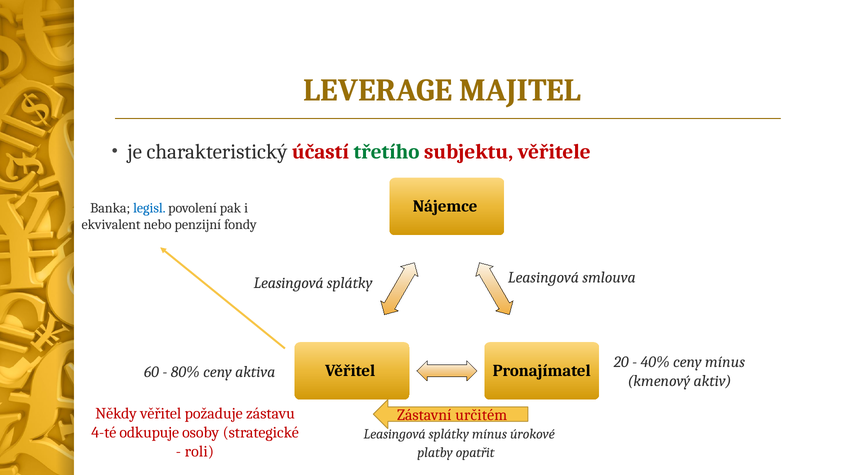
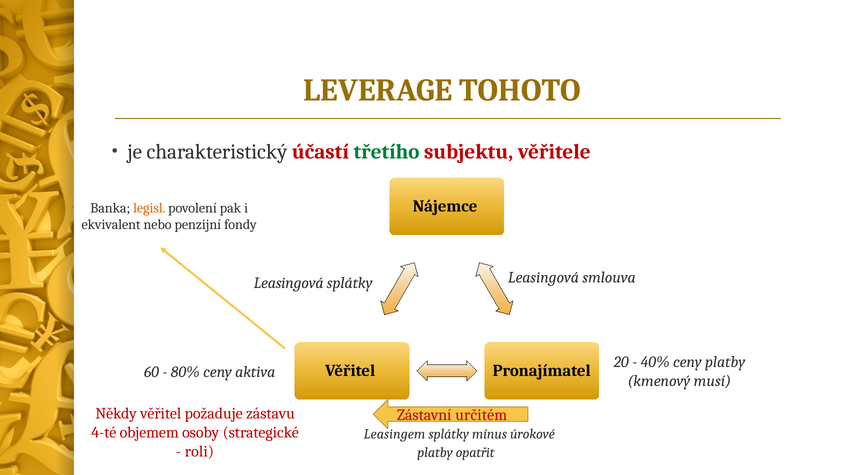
MAJITEL: MAJITEL -> TOHOTO
legisl colour: blue -> orange
ceny mínus: mínus -> platby
aktiv: aktiv -> musí
odkupuje: odkupuje -> objemem
Leasingová at (395, 434): Leasingová -> Leasingem
